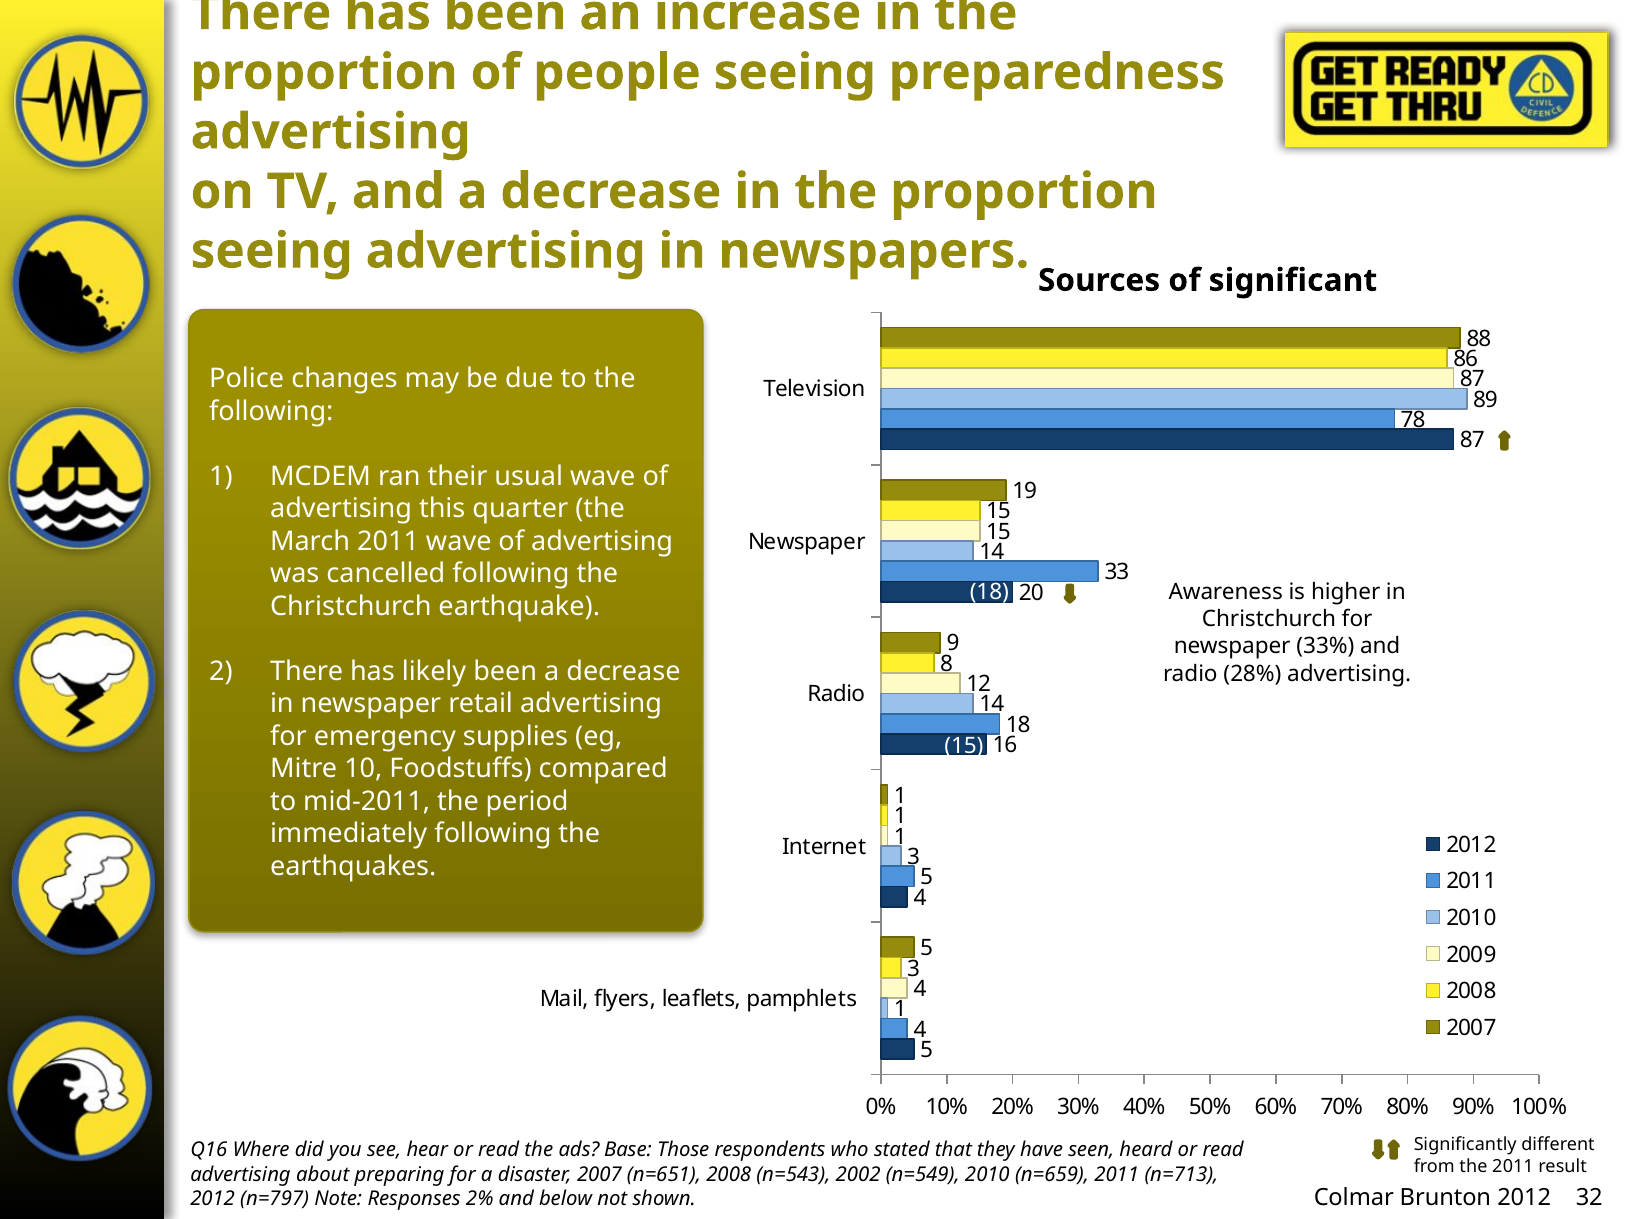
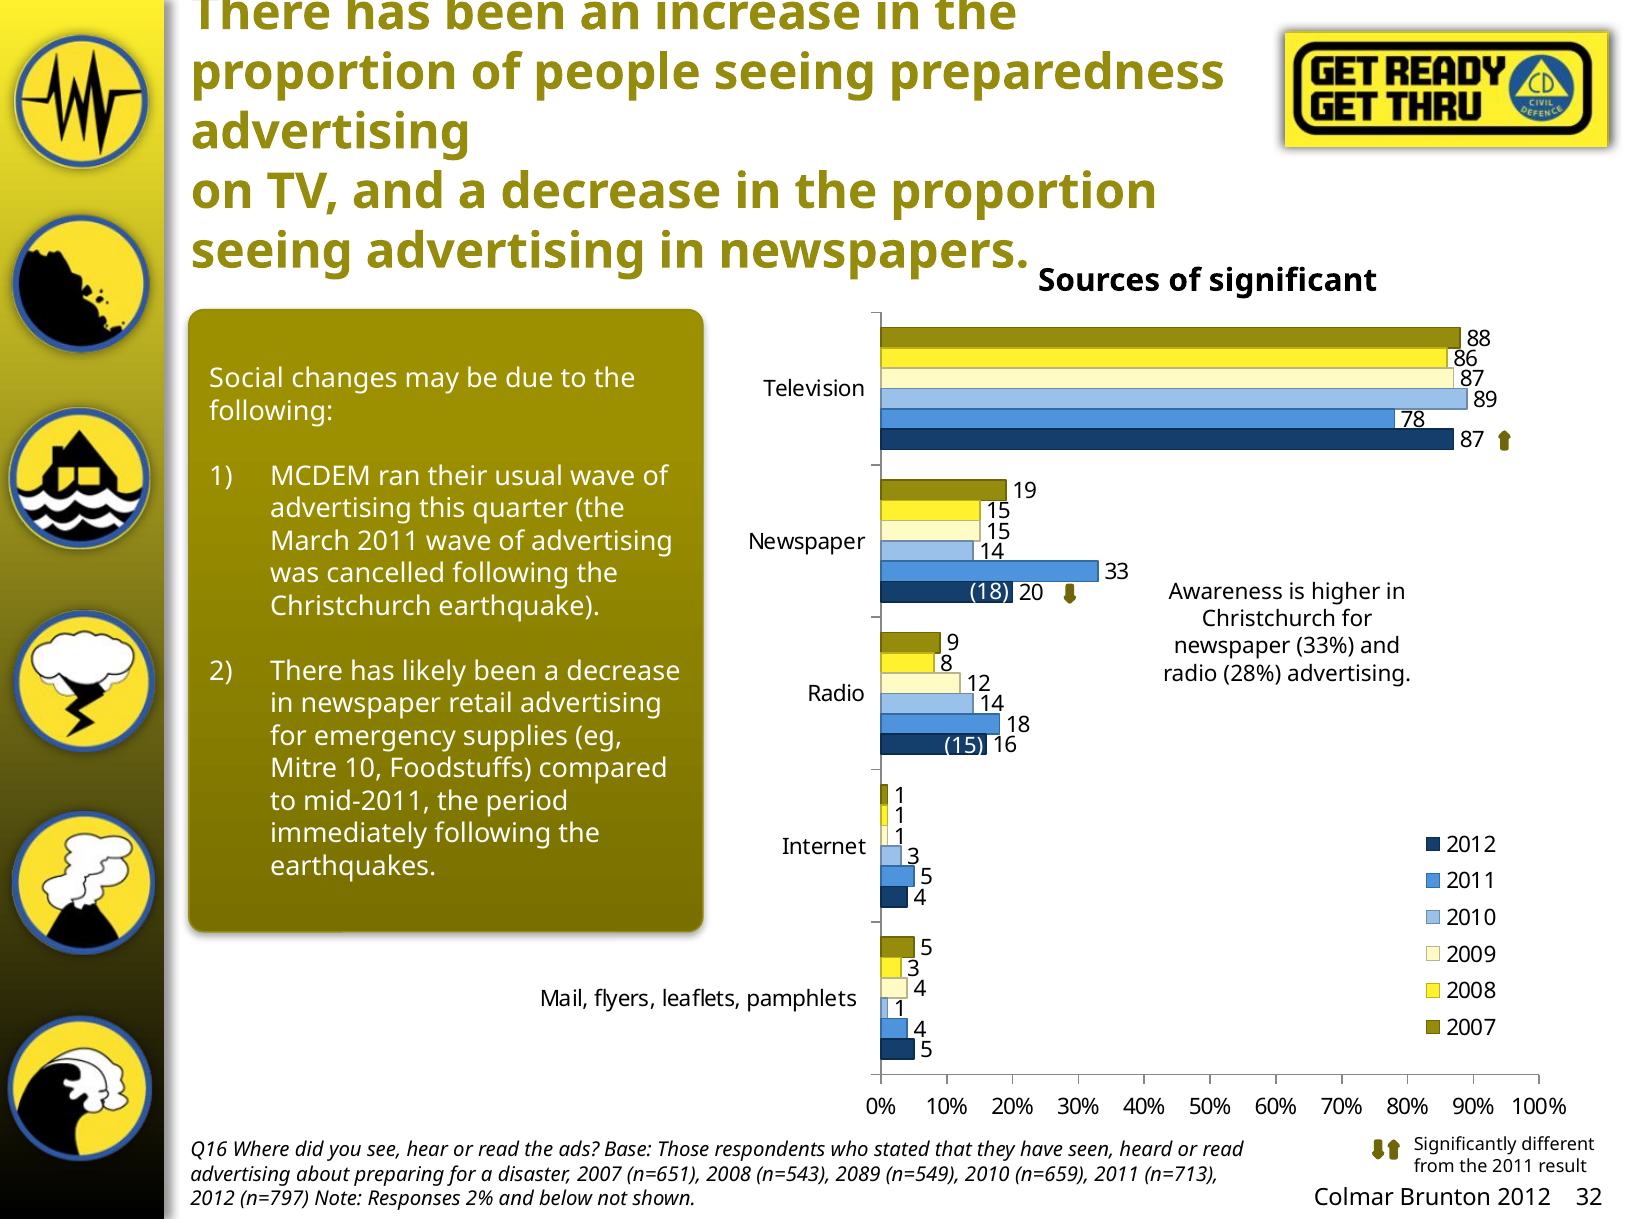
Police: Police -> Social
2002: 2002 -> 2089
